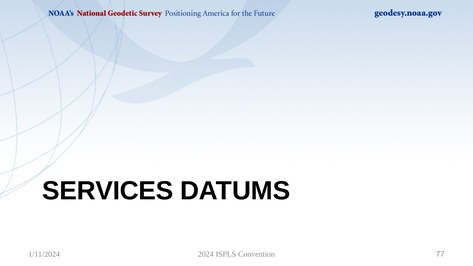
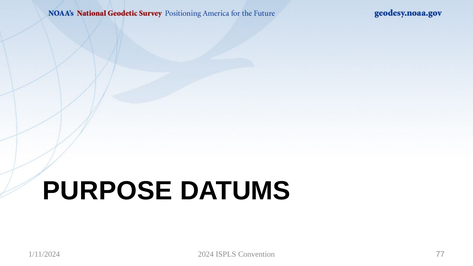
SERVICES: SERVICES -> PURPOSE
